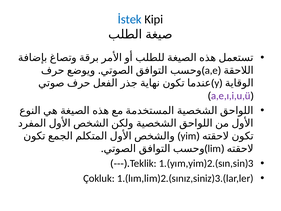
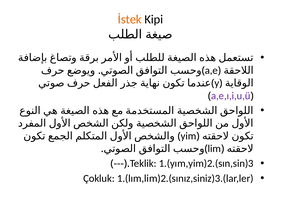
İstek colour: blue -> orange
